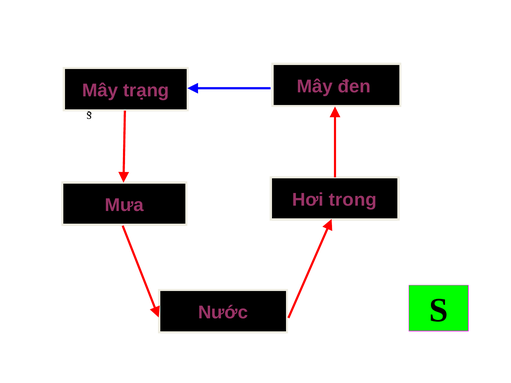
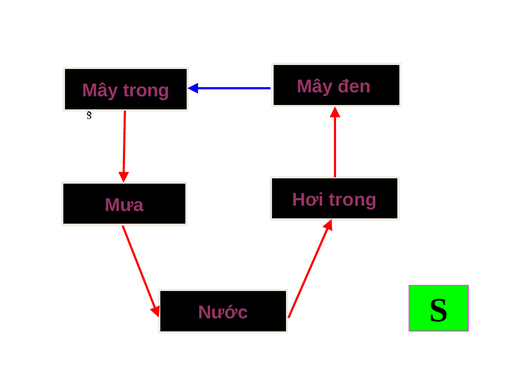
trạng at (146, 91): trạng -> trong
